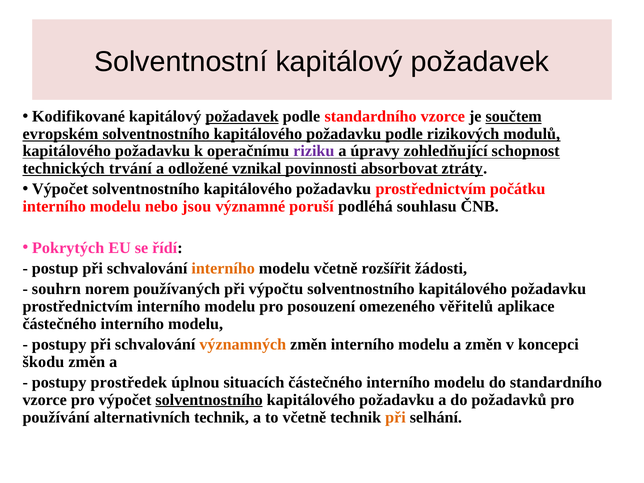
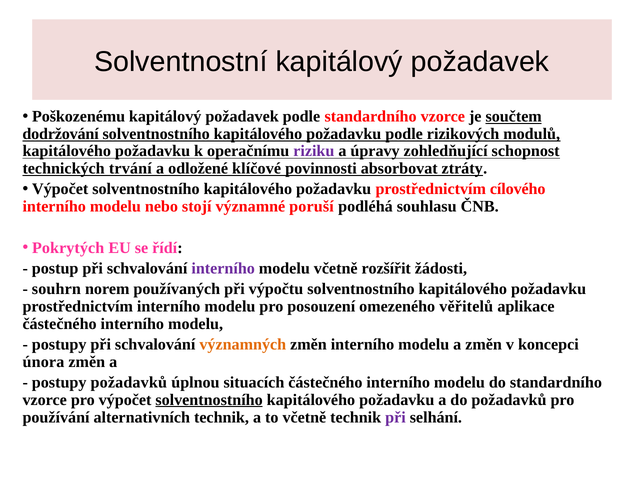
Kodifikované: Kodifikované -> Poškozenému
požadavek at (242, 116) underline: present -> none
evropském: evropském -> dodržování
vznikal: vznikal -> klíčové
počátku: počátku -> cílového
jsou: jsou -> stojí
interního at (223, 268) colour: orange -> purple
škodu: škodu -> února
postupy prostředek: prostředek -> požadavků
při at (395, 417) colour: orange -> purple
